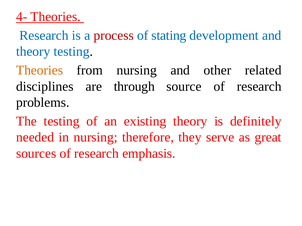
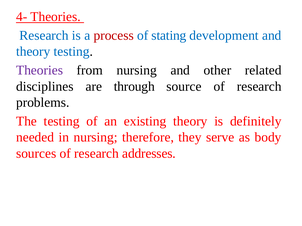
Theories at (40, 70) colour: orange -> purple
great: great -> body
emphasis: emphasis -> addresses
